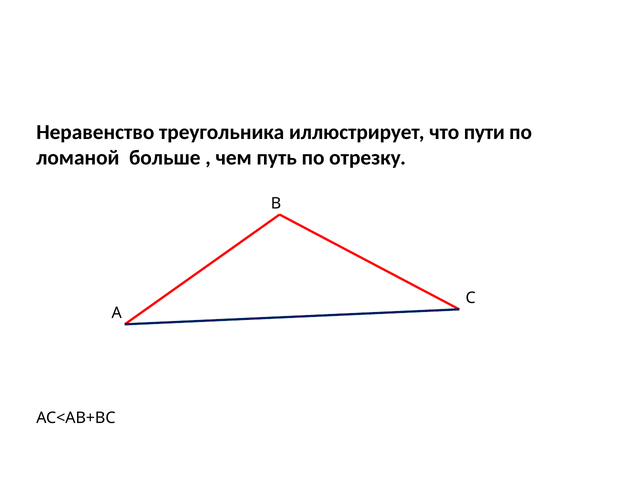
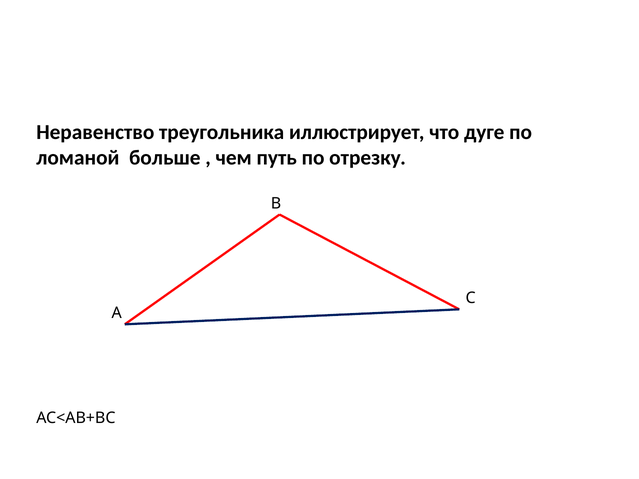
пути: пути -> дуге
